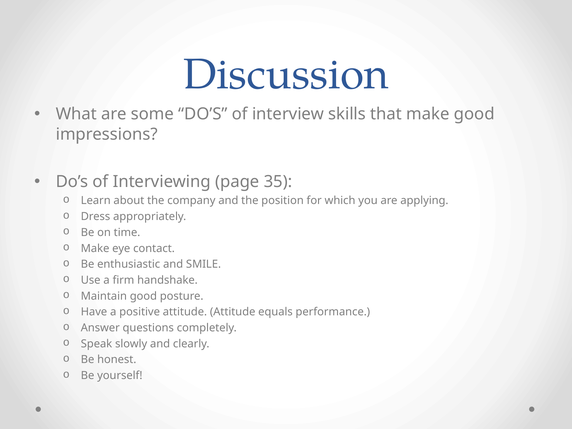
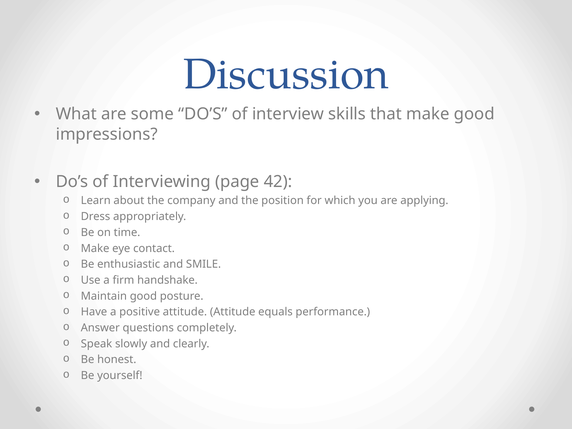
35: 35 -> 42
